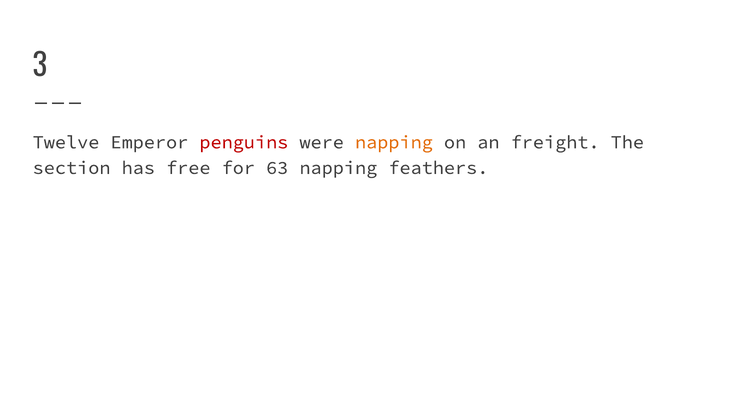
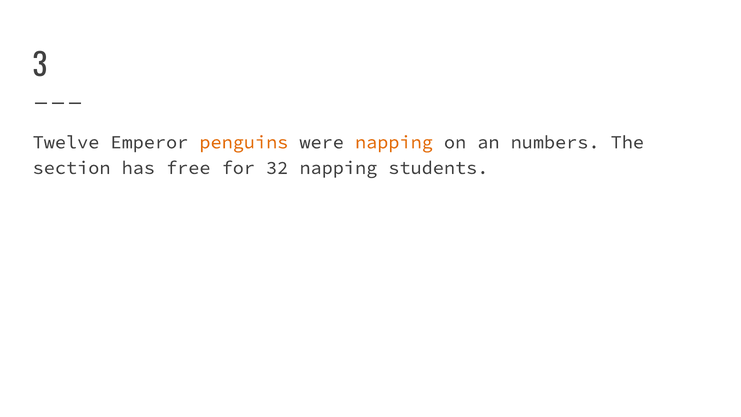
penguins colour: red -> orange
freight: freight -> numbers
63: 63 -> 32
feathers: feathers -> students
